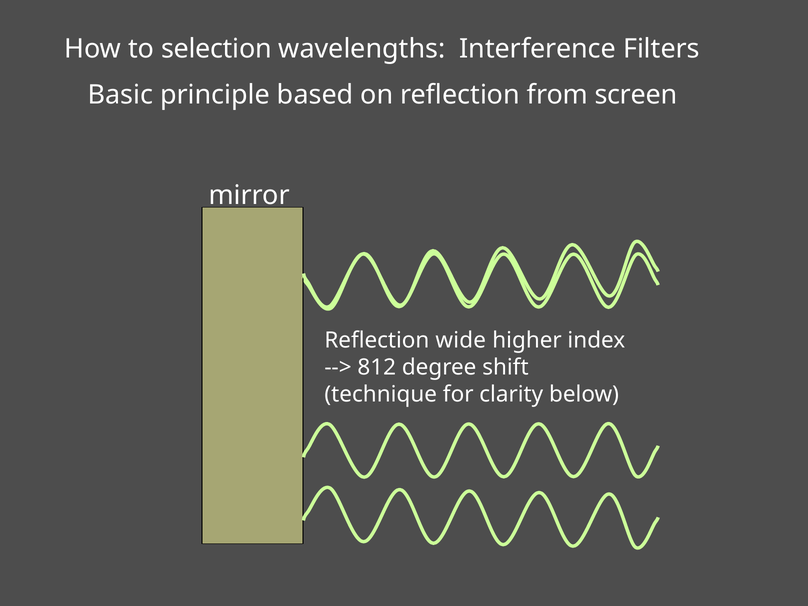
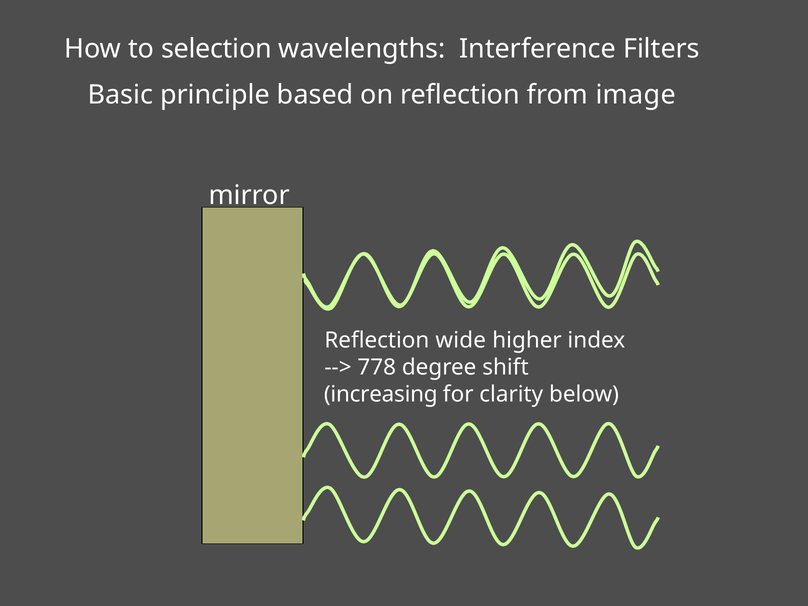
screen: screen -> image
812: 812 -> 778
technique: technique -> increasing
